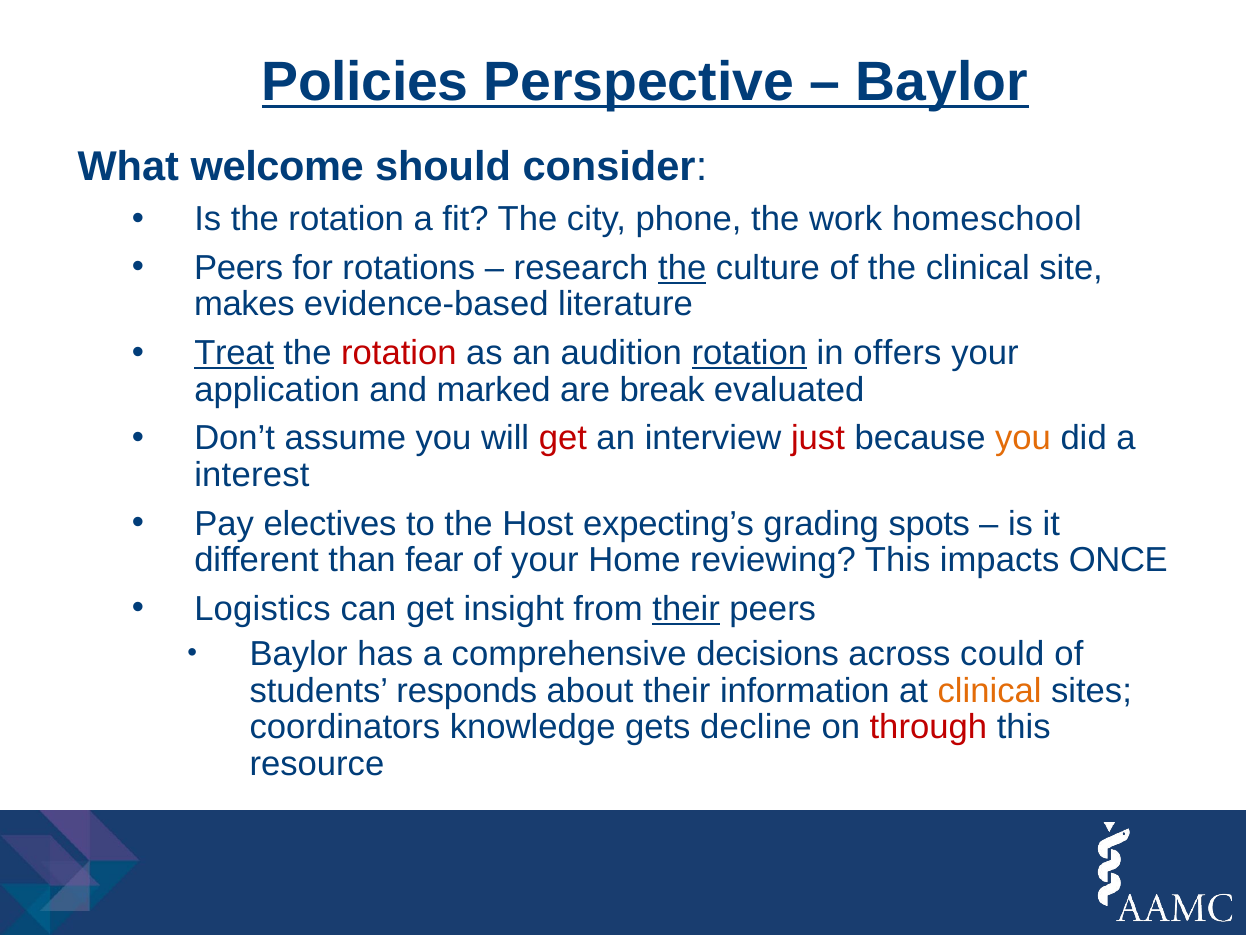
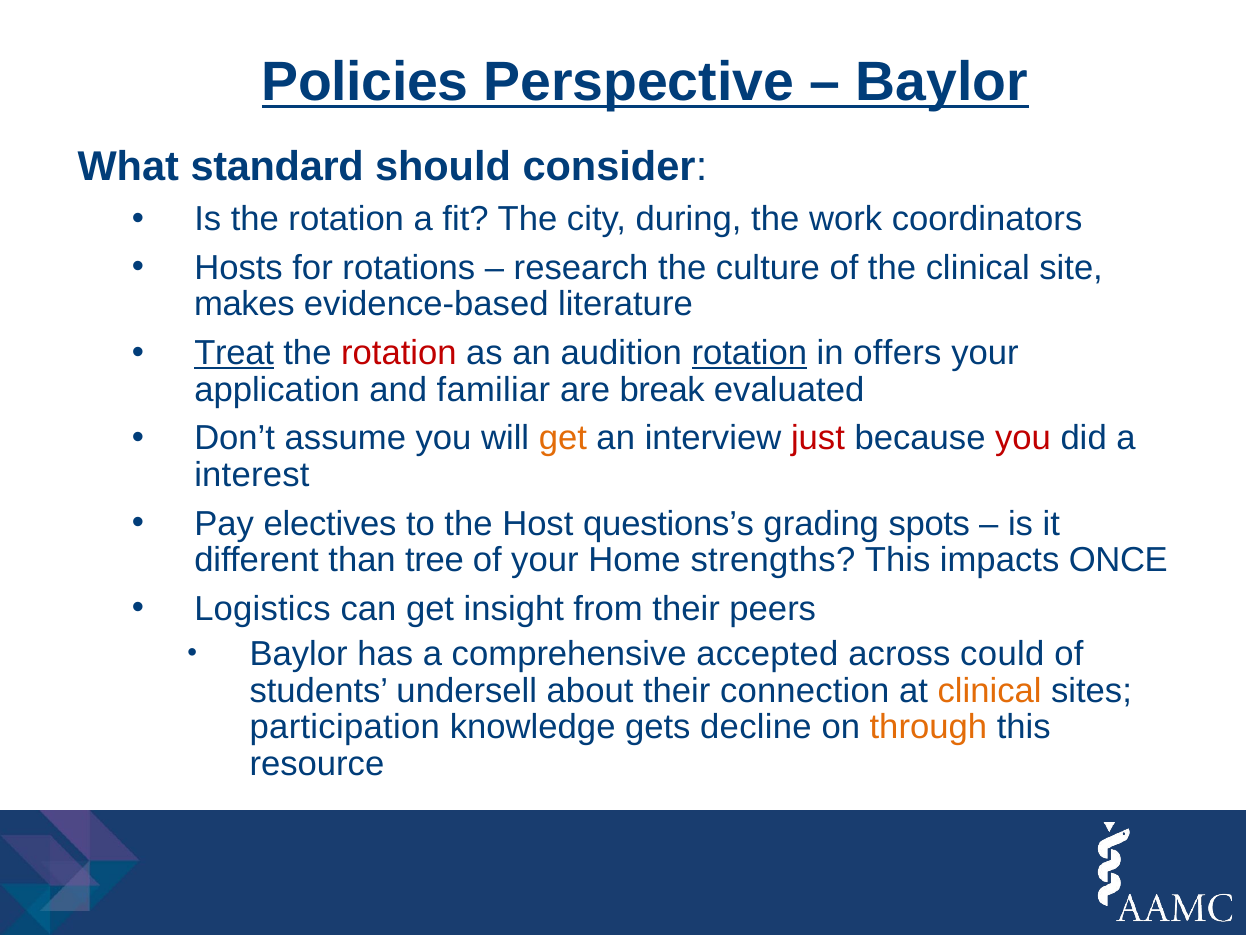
welcome: welcome -> standard
phone: phone -> during
homeschool: homeschool -> coordinators
Peers at (239, 268): Peers -> Hosts
the at (682, 268) underline: present -> none
marked: marked -> familiar
get at (563, 438) colour: red -> orange
you at (1023, 438) colour: orange -> red
expecting’s: expecting’s -> questions’s
fear: fear -> tree
reviewing: reviewing -> strengths
their at (686, 609) underline: present -> none
decisions: decisions -> accepted
responds: responds -> undersell
information: information -> connection
coordinators: coordinators -> participation
through colour: red -> orange
